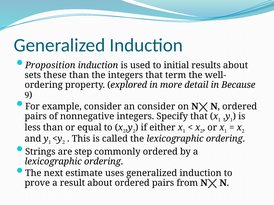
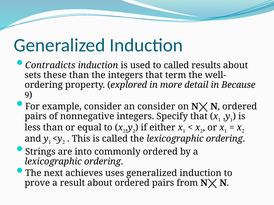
Proposition: Proposition -> Contradicts
to initial: initial -> called
step: step -> into
estimate: estimate -> achieves
